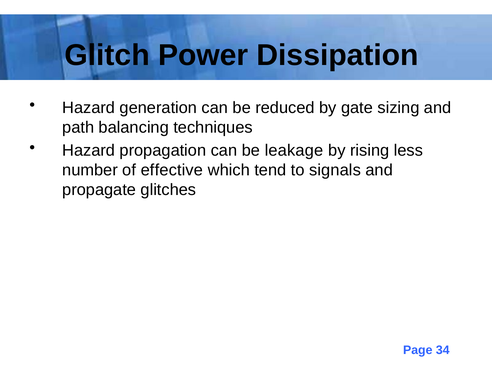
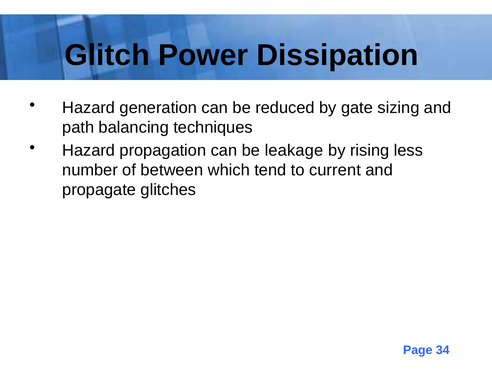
effective: effective -> between
signals: signals -> current
